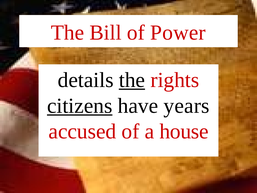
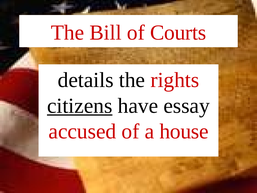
Power: Power -> Courts
the at (132, 80) underline: present -> none
years: years -> essay
